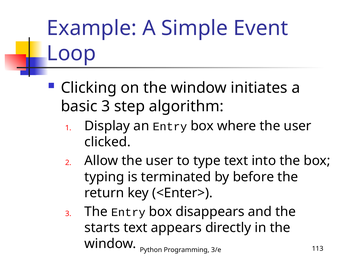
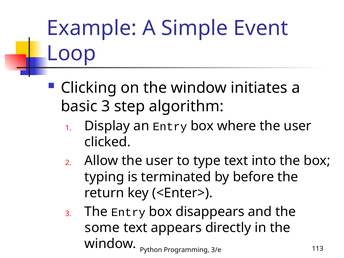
starts: starts -> some
